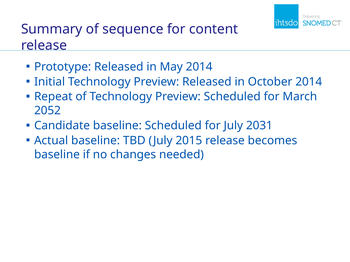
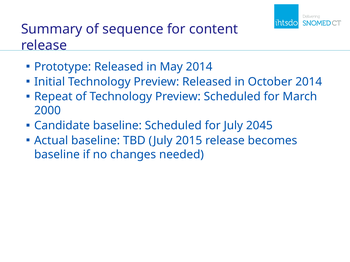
2052: 2052 -> 2000
2031: 2031 -> 2045
